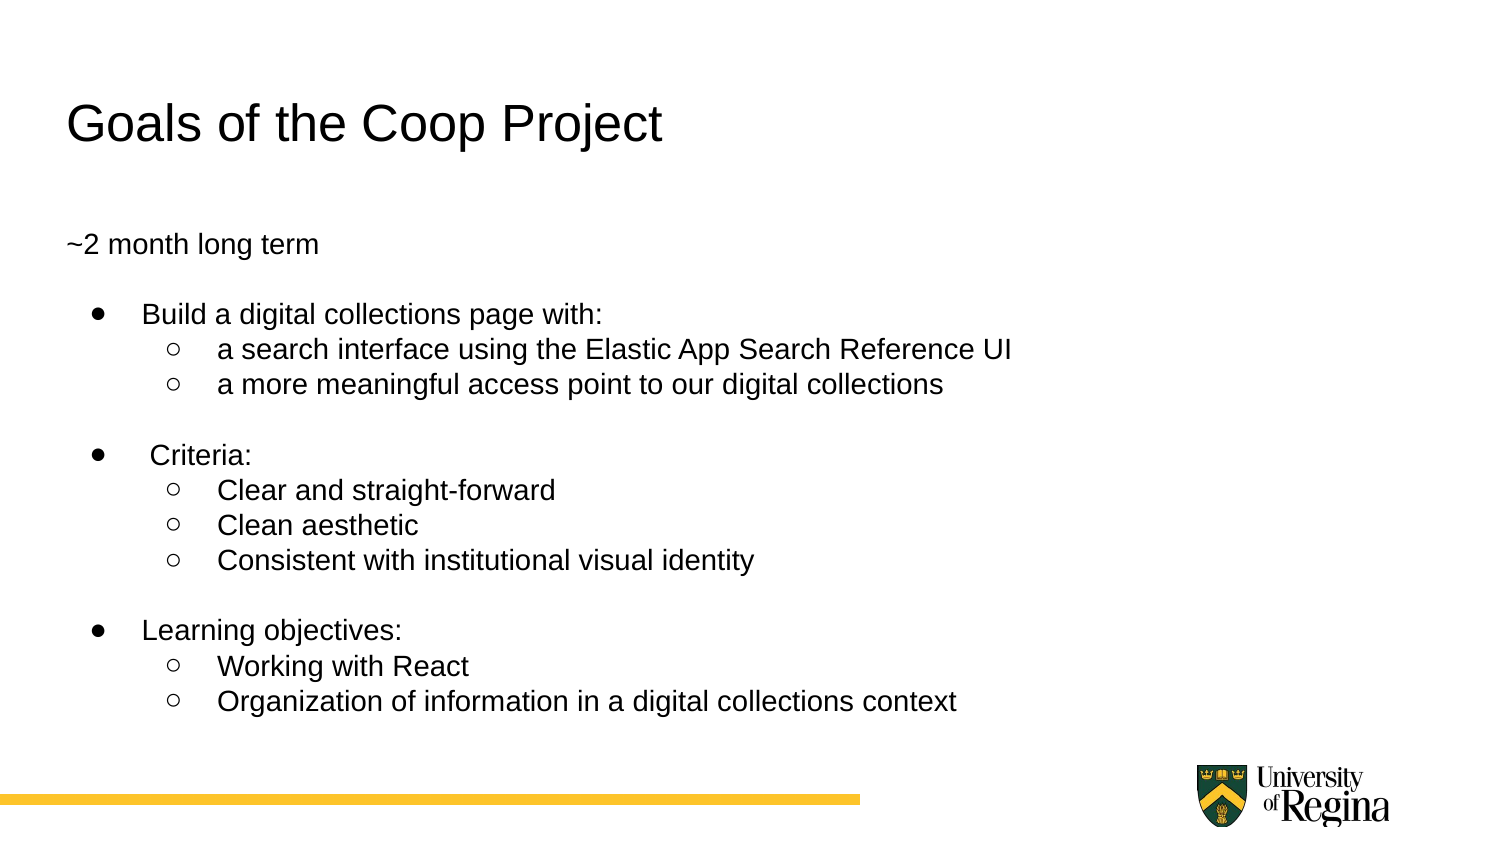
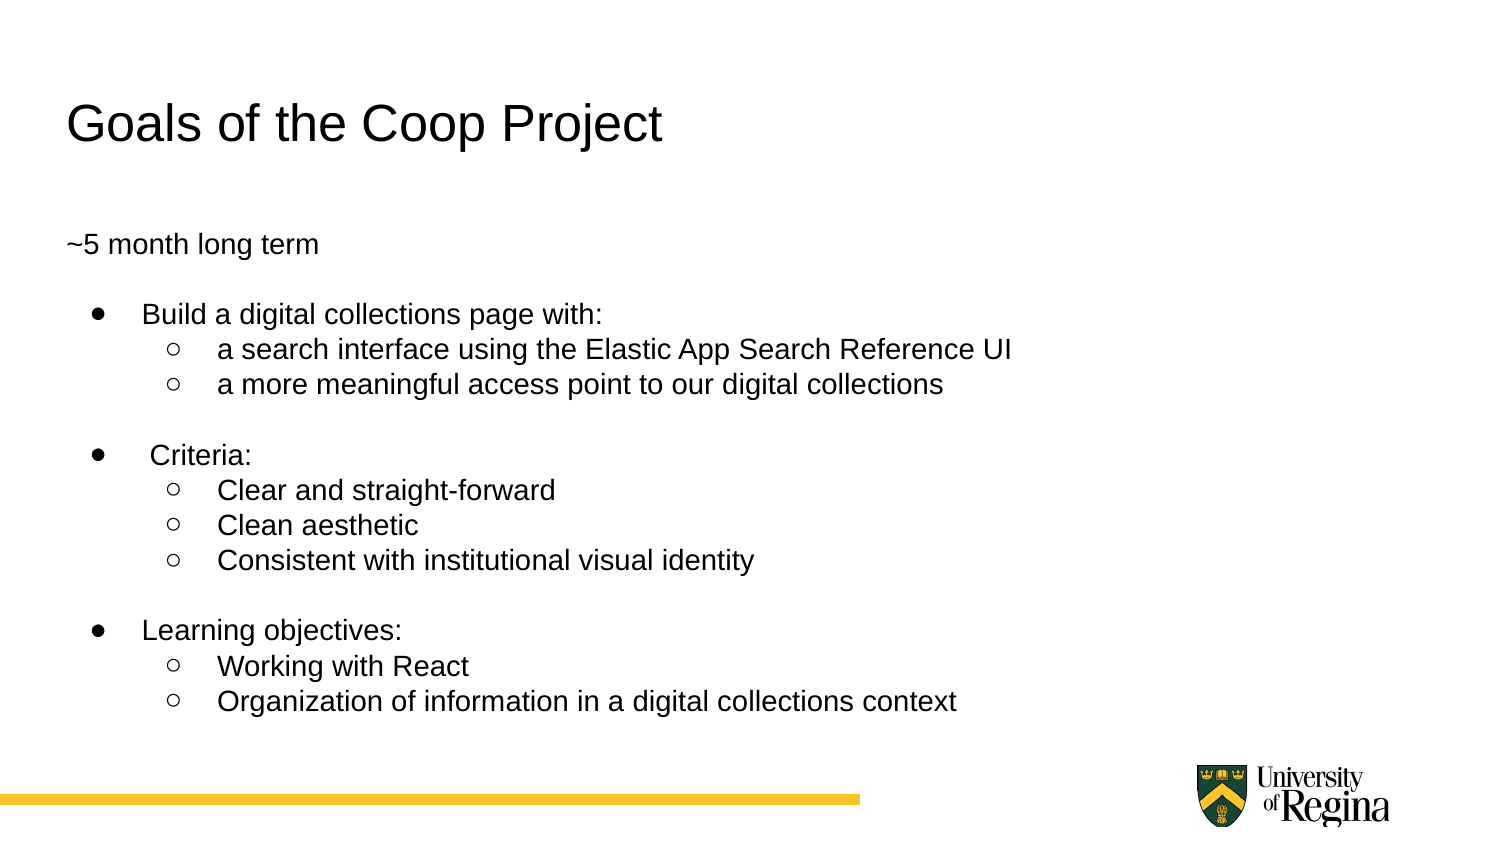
~2: ~2 -> ~5
